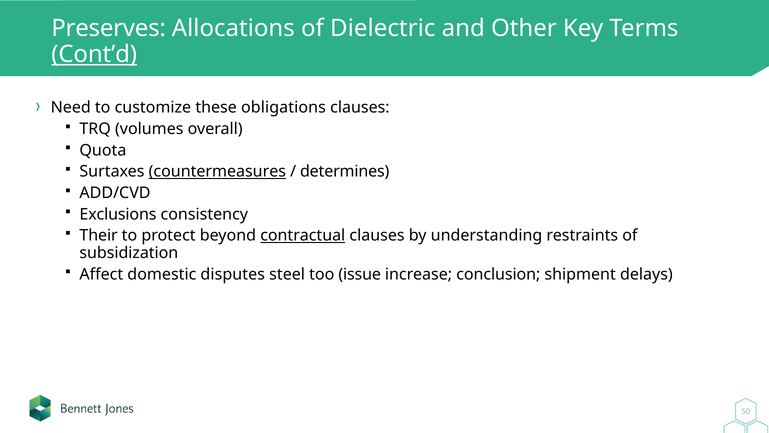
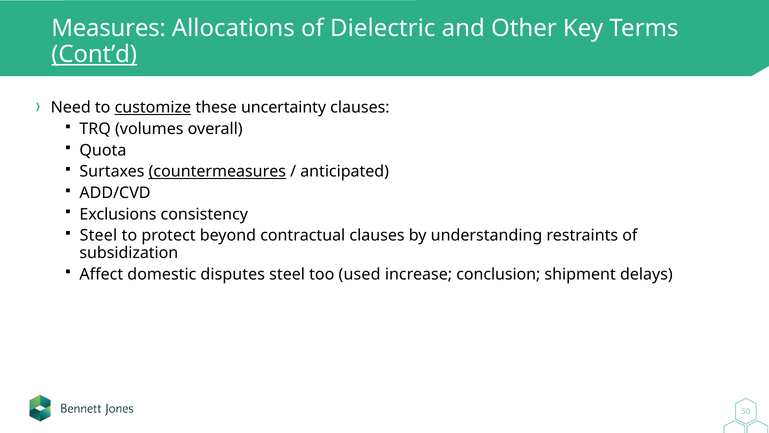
Preserves: Preserves -> Measures
customize underline: none -> present
obligations: obligations -> uncertainty
determines: determines -> anticipated
Their at (99, 235): Their -> Steel
contractual underline: present -> none
issue: issue -> used
